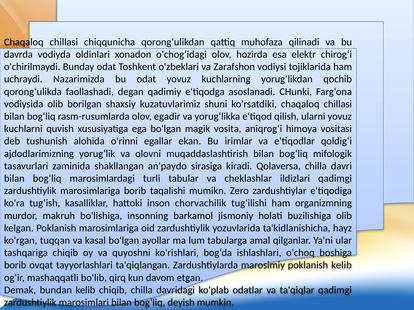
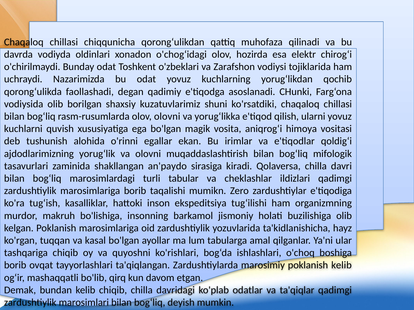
olov egadir: egadir -> olovni
chorvachilik: chorvachilik -> ekspeditsiya
